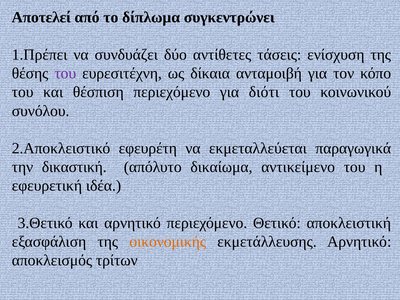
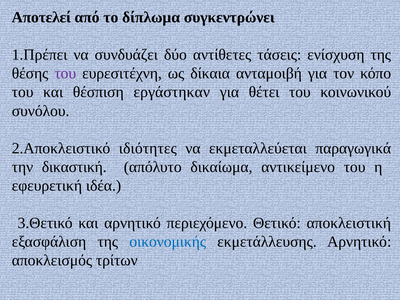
θέσπιση περιεχόμενο: περιεχόμενο -> εργάστηκαν
διότι: διότι -> θέτει
εφευρέτη: εφευρέτη -> ιδιότητες
οικονομικής colour: orange -> blue
